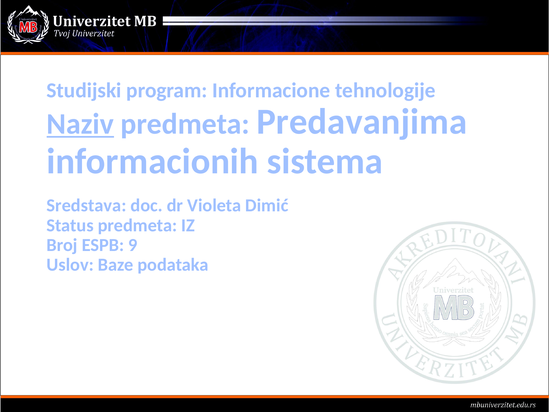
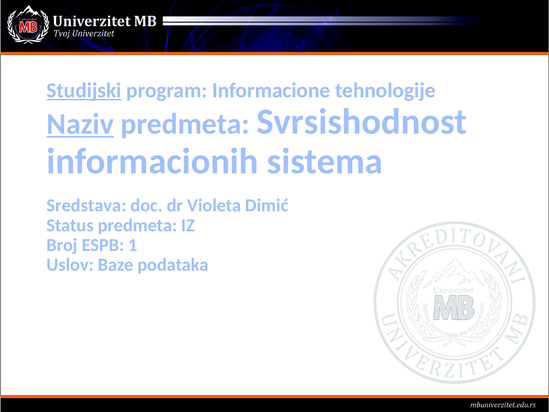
Studijski underline: none -> present
Predavanjima: Predavanjima -> Svrsishodnost
9: 9 -> 1
